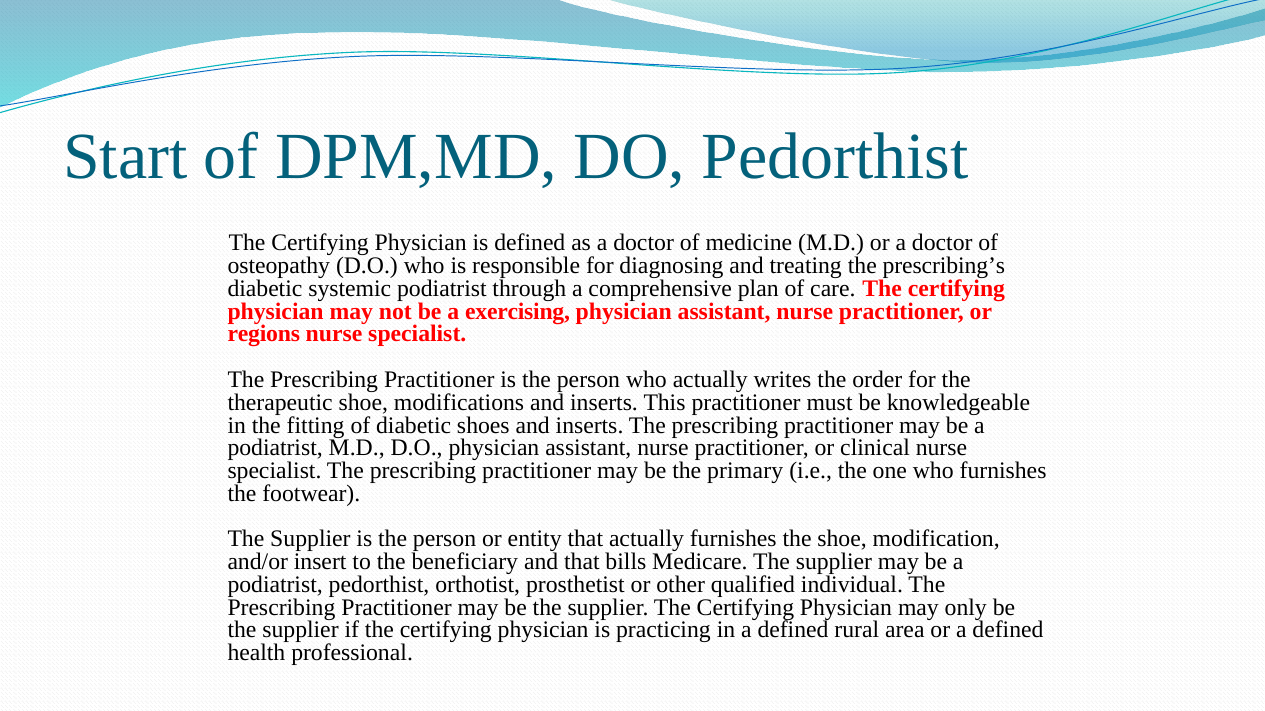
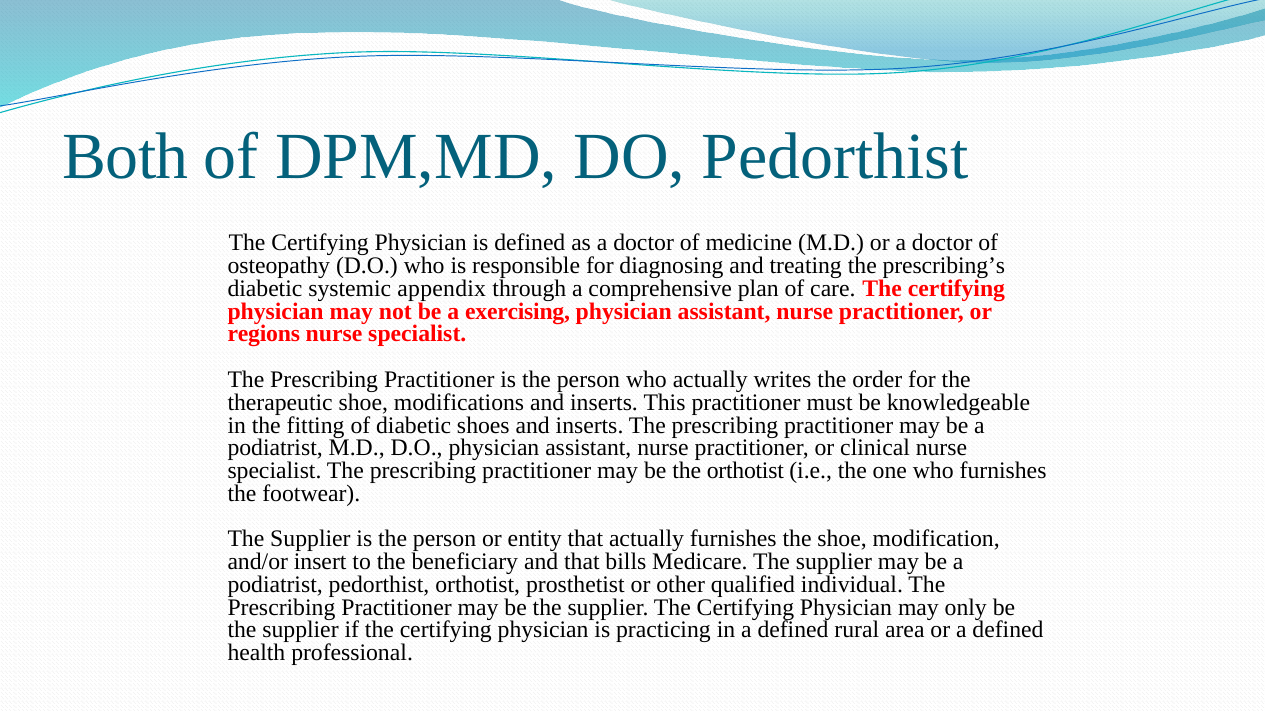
Start: Start -> Both
systemic podiatrist: podiatrist -> appendix
the primary: primary -> orthotist
